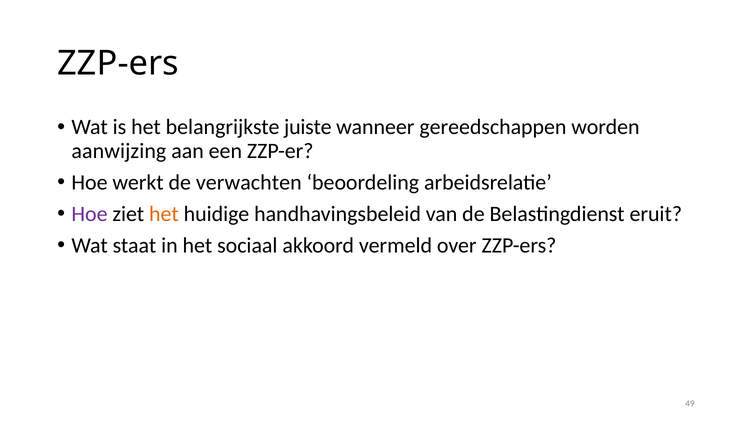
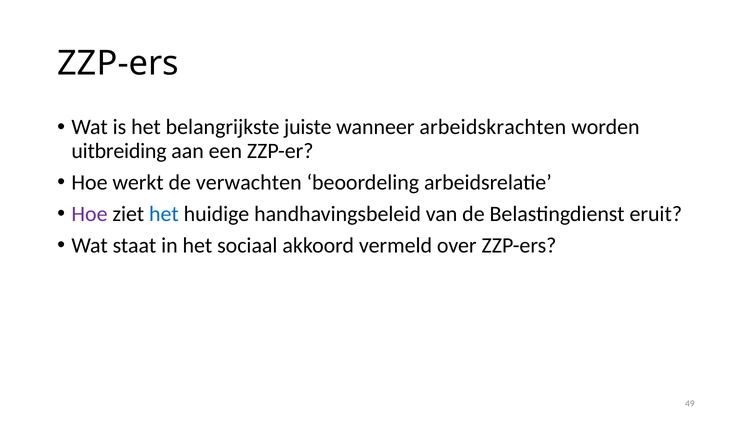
gereedschappen: gereedschappen -> arbeidskrachten
aanwijzing: aanwijzing -> uitbreiding
het at (164, 214) colour: orange -> blue
